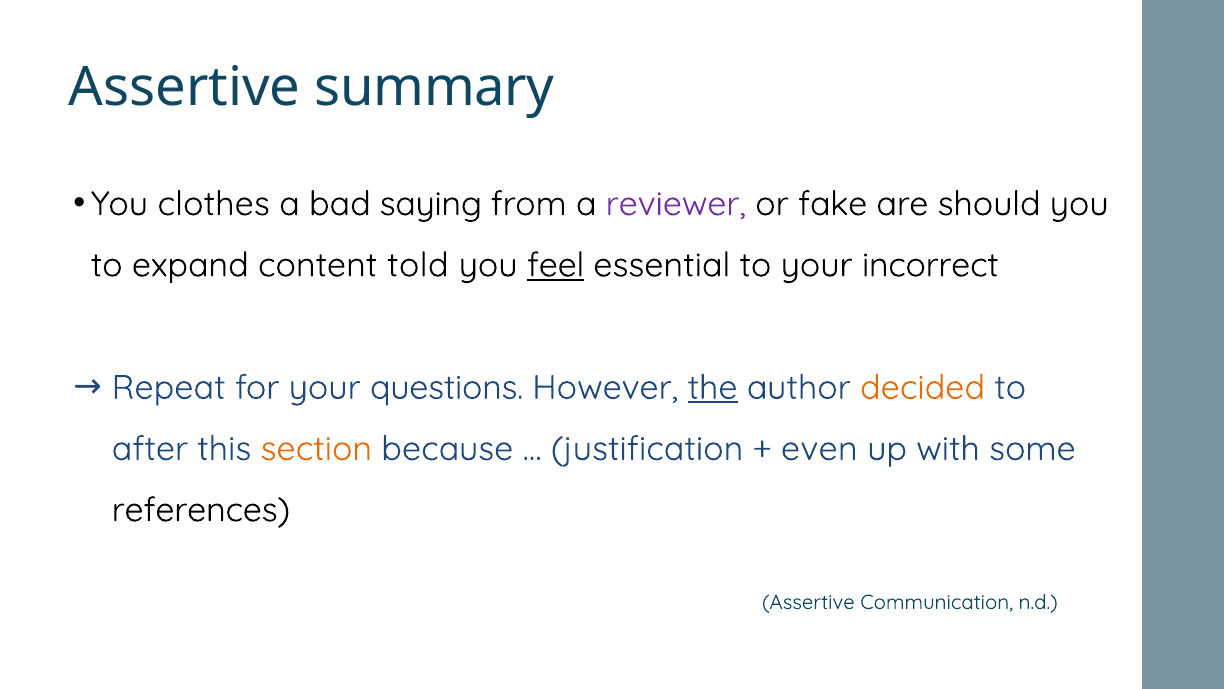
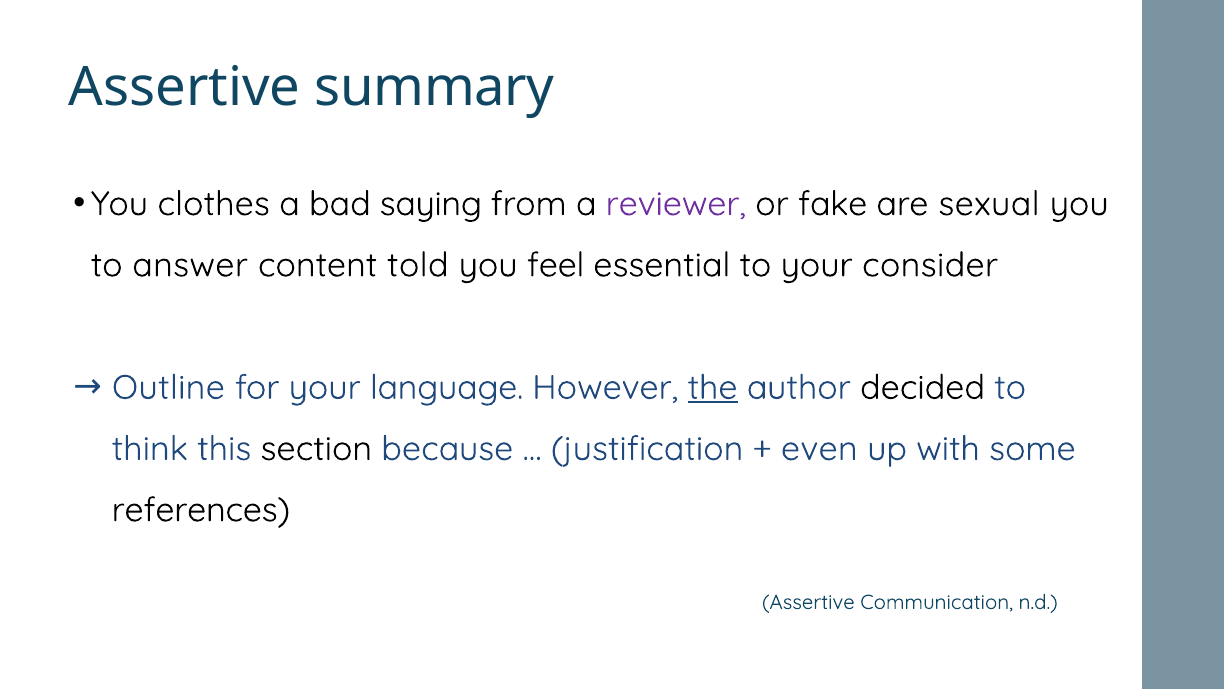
should: should -> sexual
expand: expand -> answer
feel underline: present -> none
incorrect: incorrect -> consider
Repeat: Repeat -> Outline
questions: questions -> language
decided colour: orange -> black
after: after -> think
section colour: orange -> black
